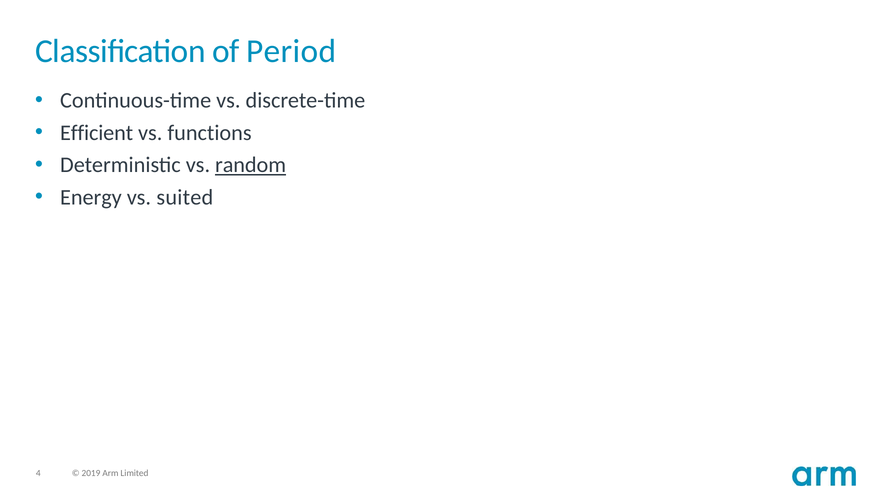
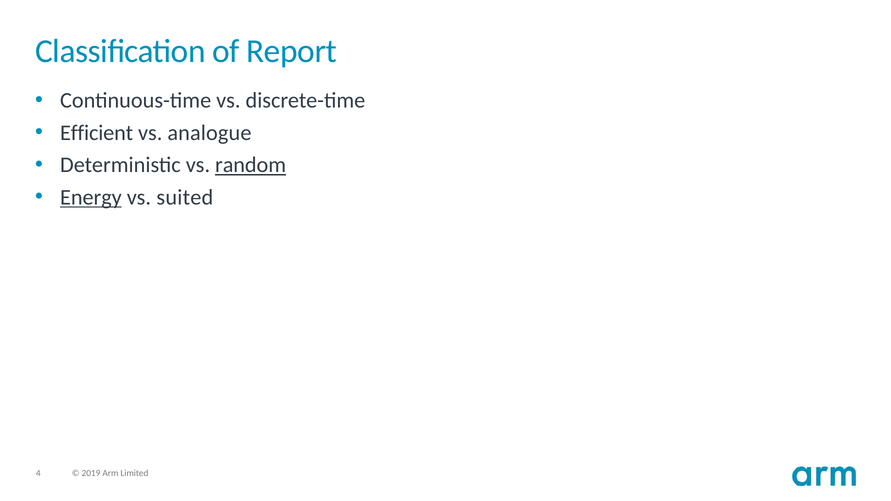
Period: Period -> Report
functions: functions -> analogue
Energy underline: none -> present
